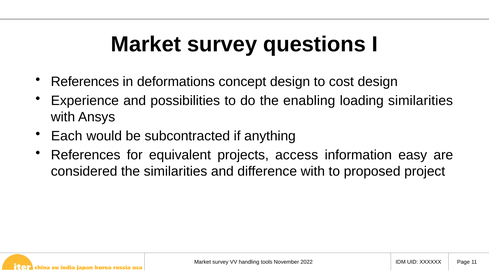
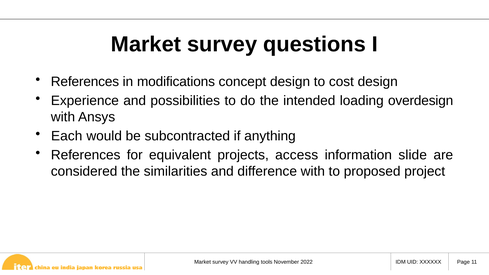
deformations: deformations -> modifications
enabling: enabling -> intended
loading similarities: similarities -> overdesign
easy: easy -> slide
